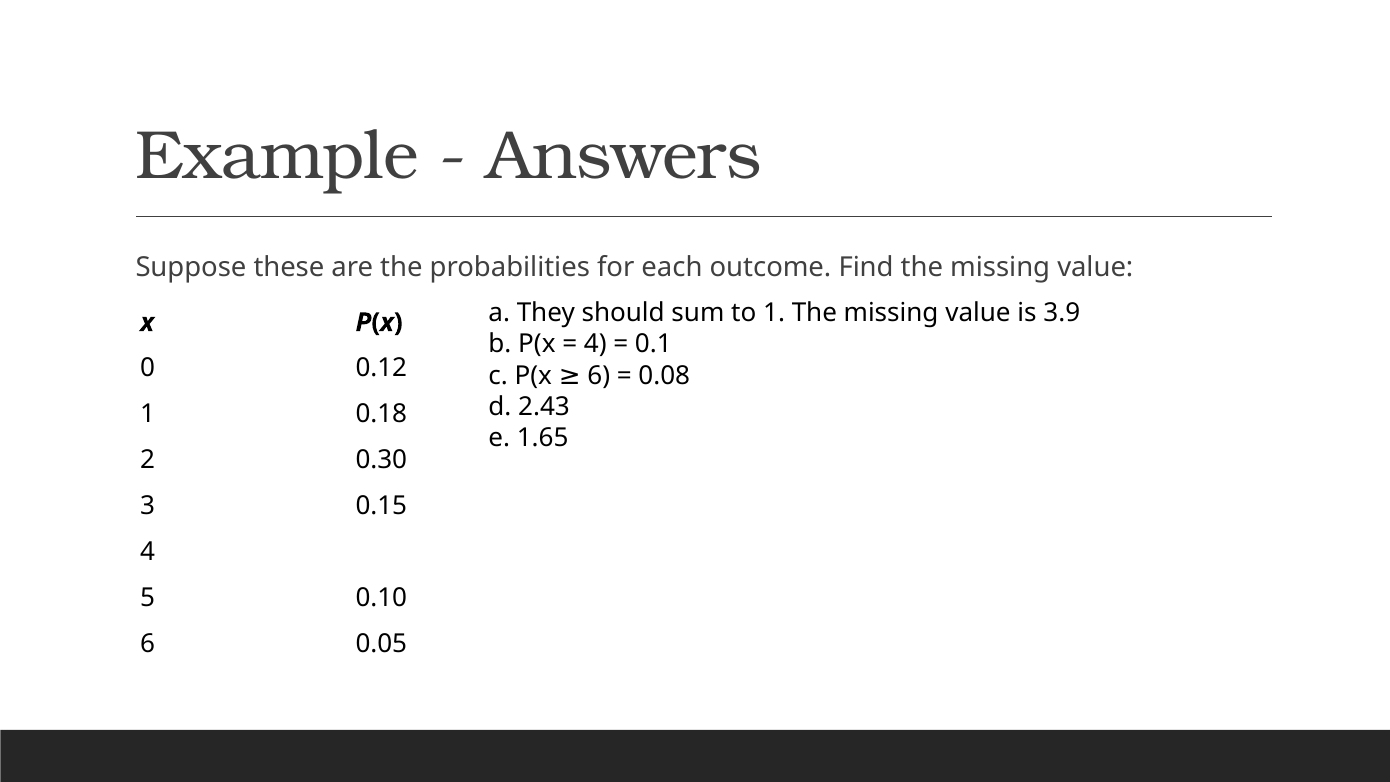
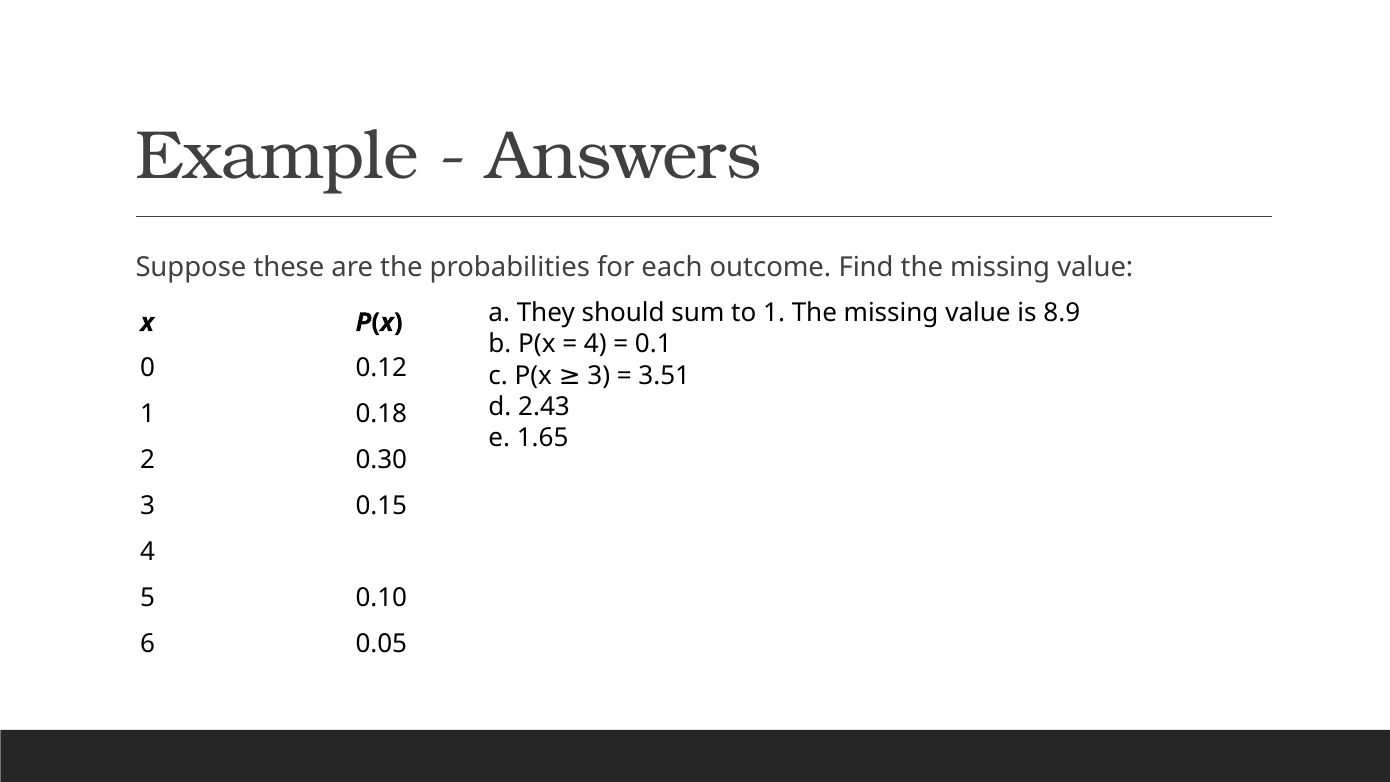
3.9: 3.9 -> 8.9
P(x 6: 6 -> 3
0.08: 0.08 -> 3.51
